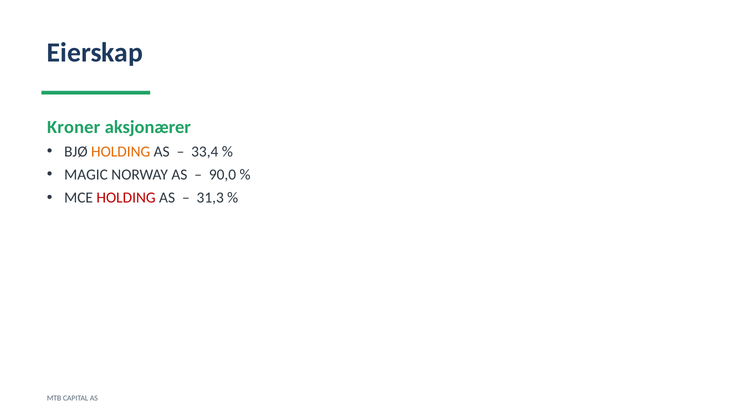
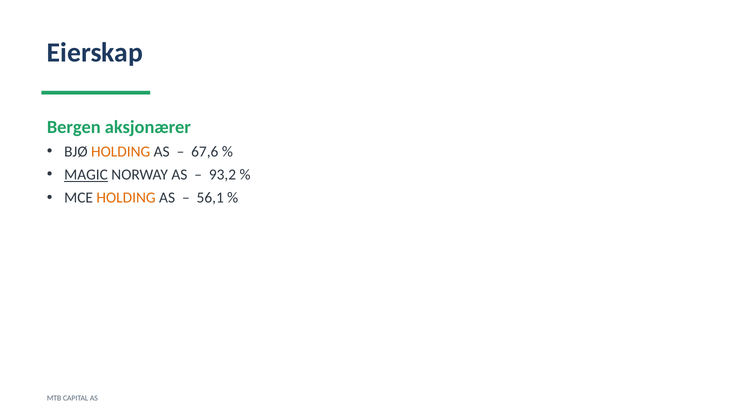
Kroner: Kroner -> Bergen
33,4: 33,4 -> 67,6
MAGIC underline: none -> present
90,0: 90,0 -> 93,2
HOLDING at (126, 198) colour: red -> orange
31,3: 31,3 -> 56,1
